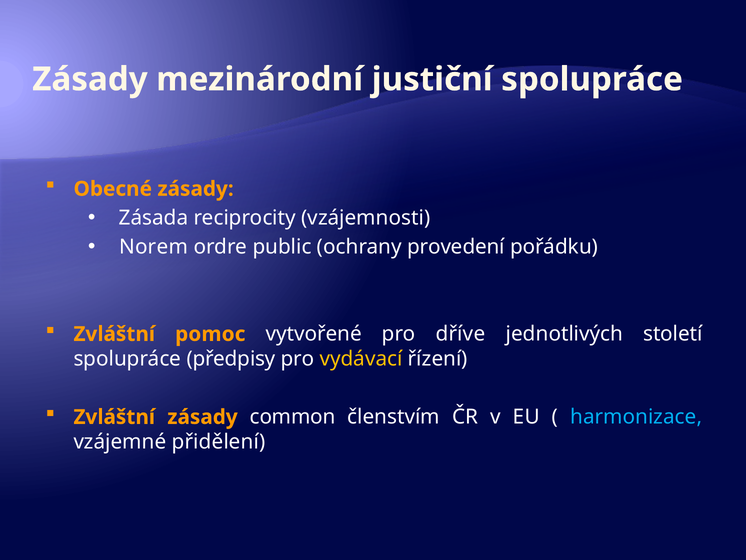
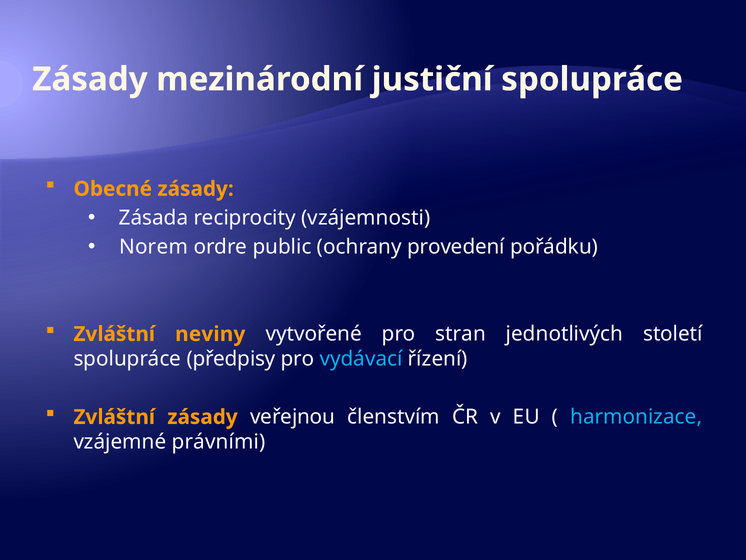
pomoc: pomoc -> neviny
dříve: dříve -> stran
vydávací colour: yellow -> light blue
common: common -> veřejnou
přidělení: přidělení -> právními
